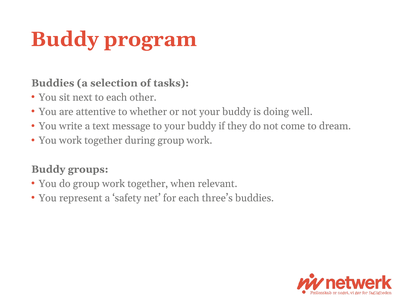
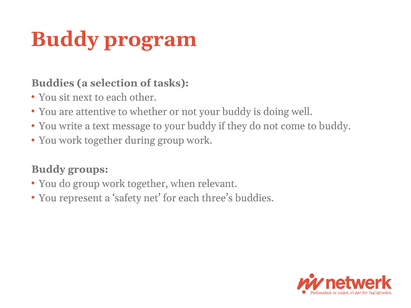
to dream: dream -> buddy
